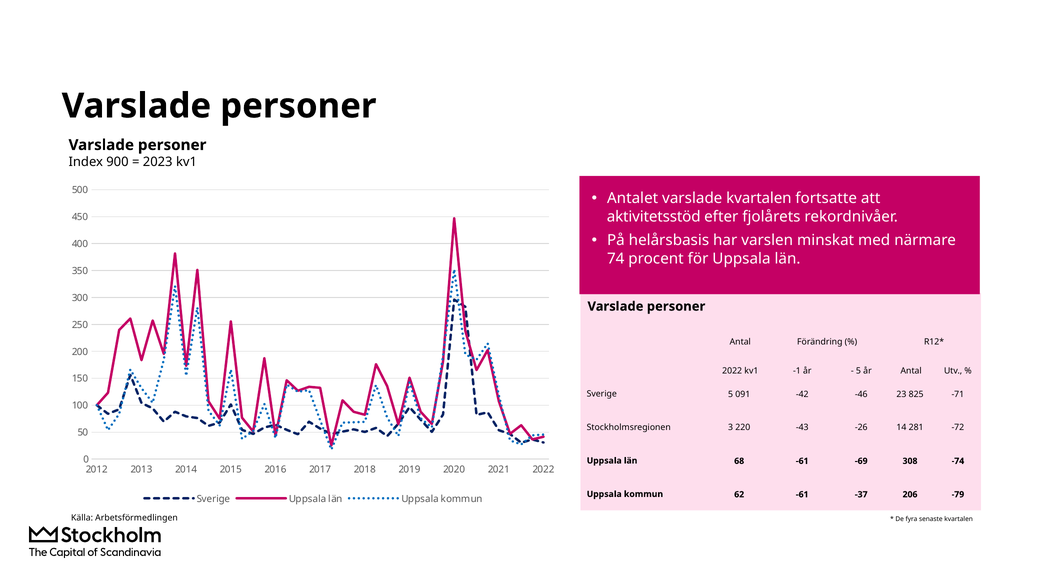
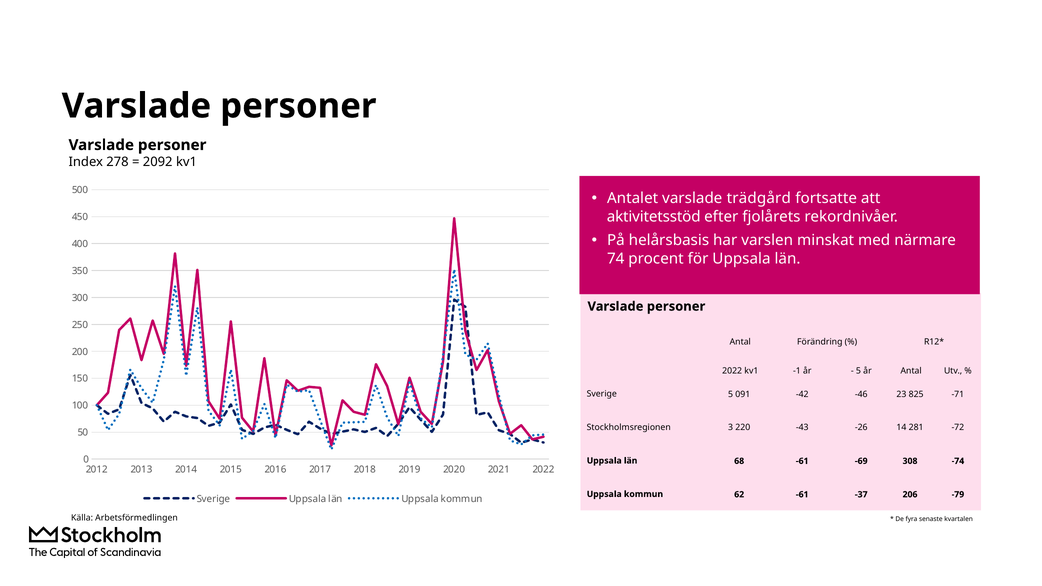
900: 900 -> 278
2023: 2023 -> 2092
varslade kvartalen: kvartalen -> trädgård
